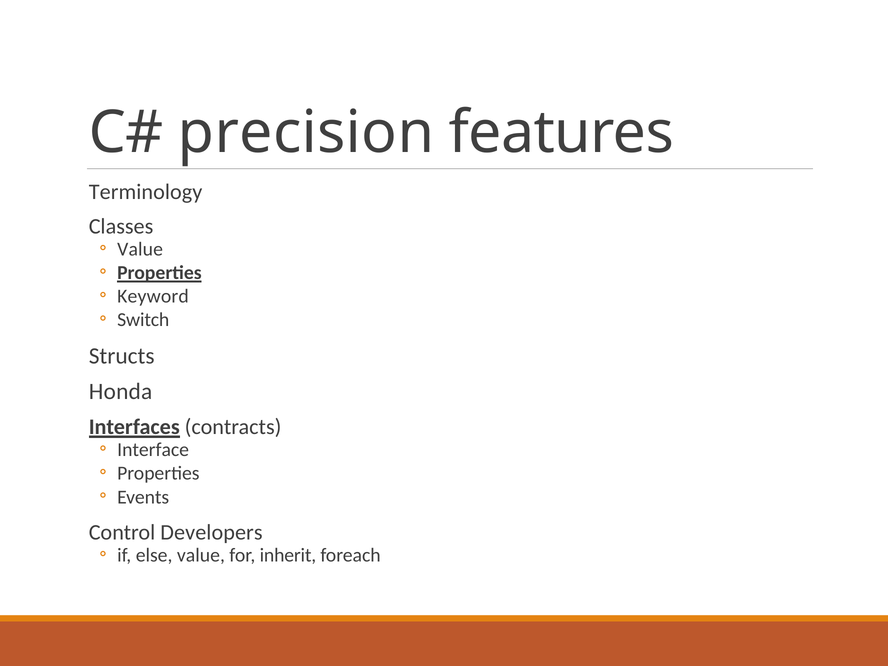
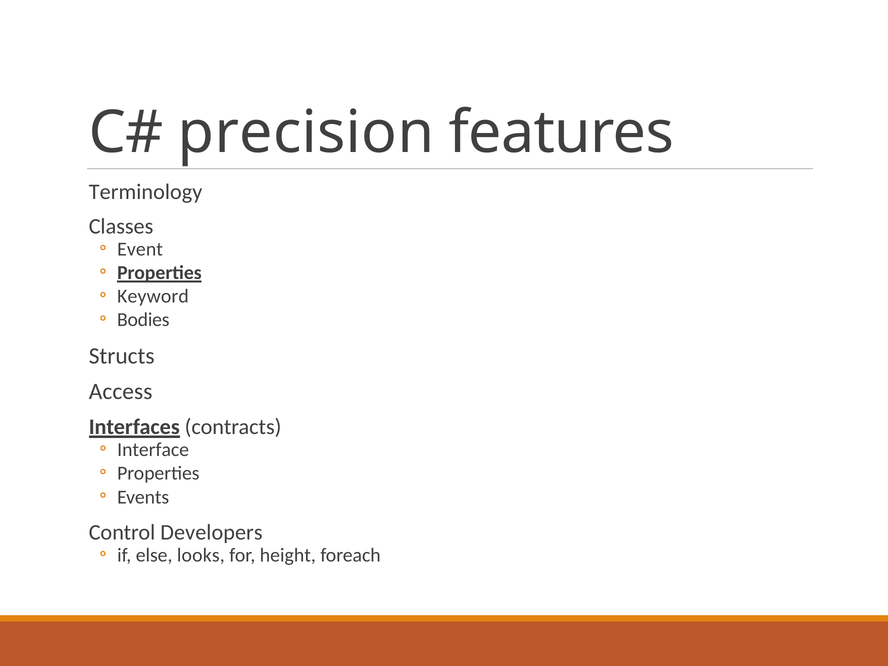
Value at (140, 249): Value -> Event
Switch: Switch -> Bodies
Honda: Honda -> Access
else value: value -> looks
inherit: inherit -> height
